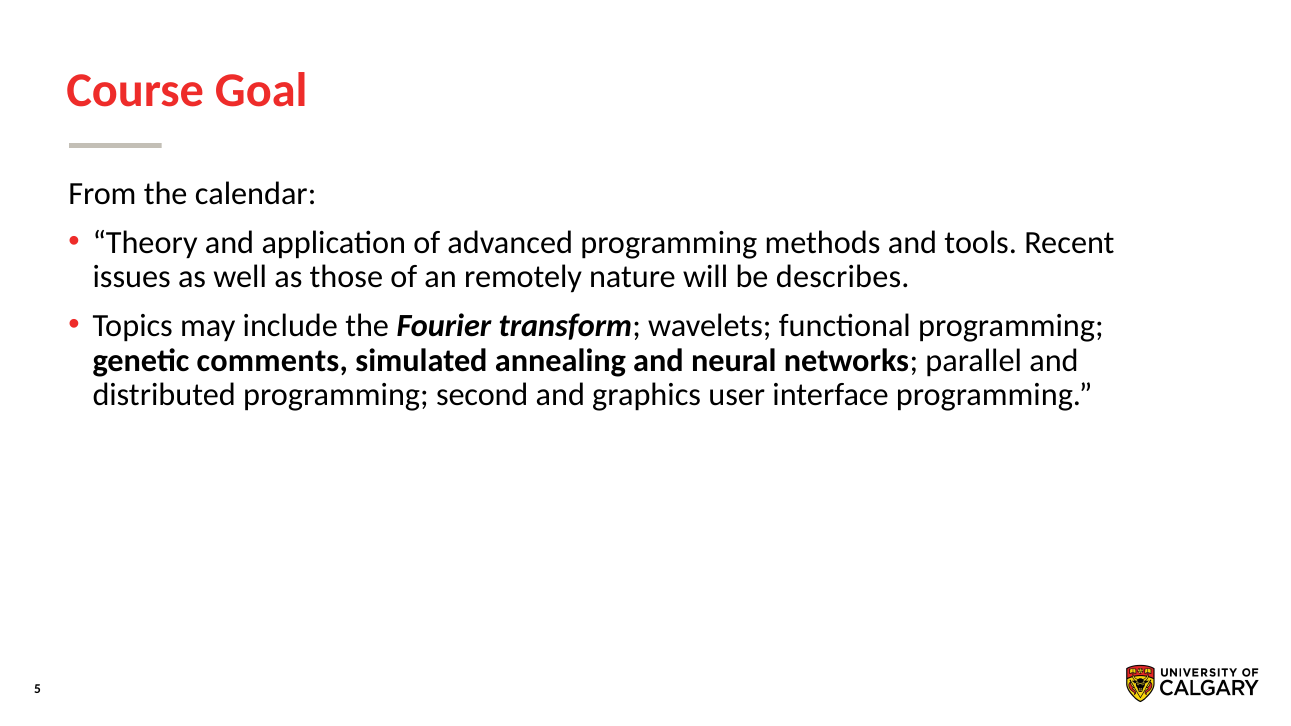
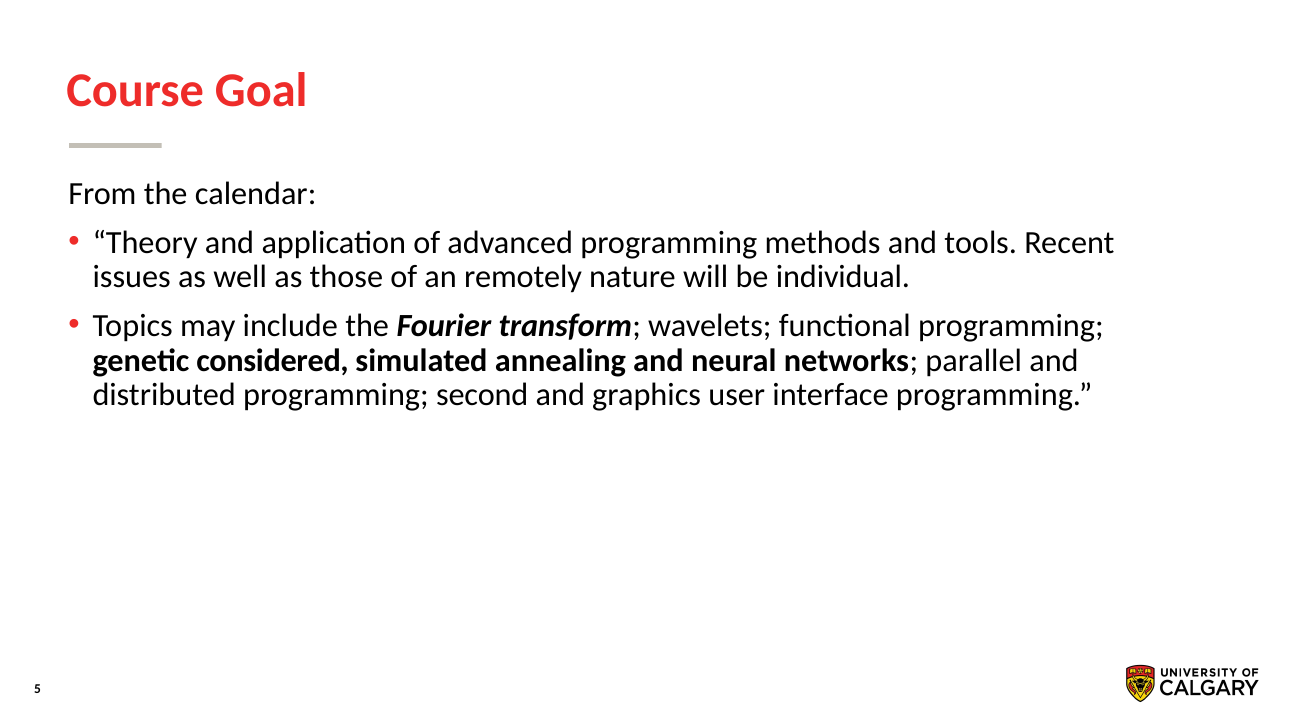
describes: describes -> individual
comments: comments -> considered
